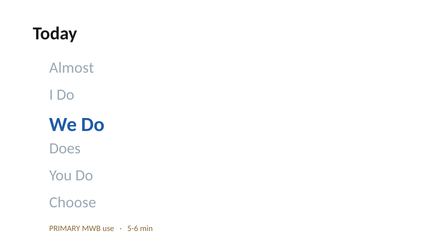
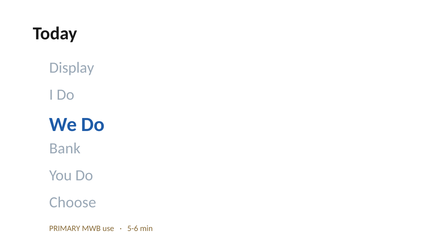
Almost: Almost -> Display
Does: Does -> Bank
